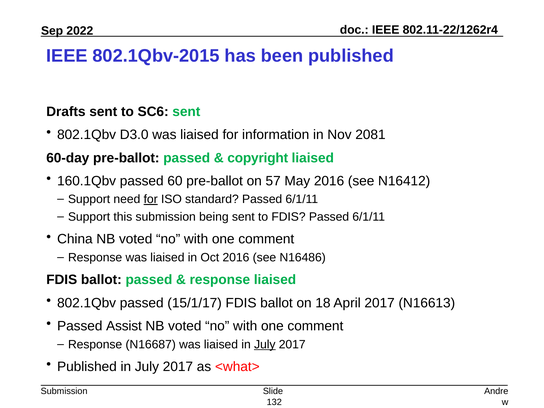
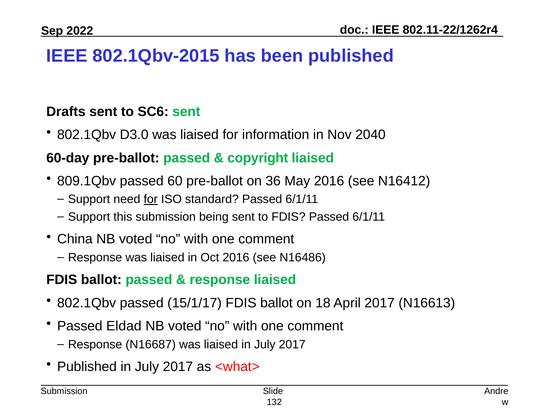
2081: 2081 -> 2040
160.1Qbv: 160.1Qbv -> 809.1Qbv
57: 57 -> 36
Assist: Assist -> Eldad
July at (265, 344) underline: present -> none
